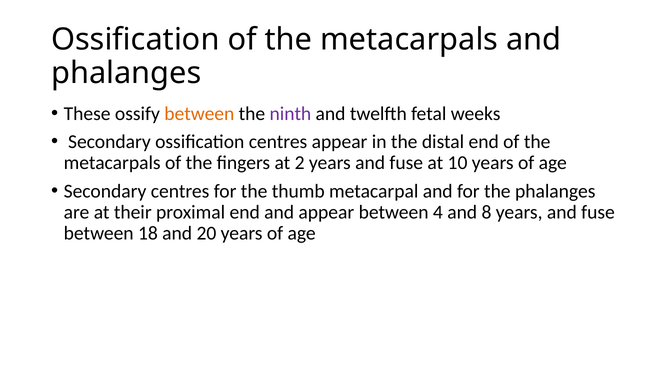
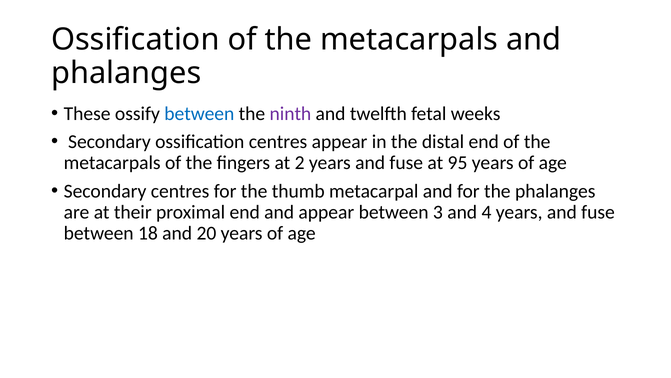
between at (199, 113) colour: orange -> blue
10: 10 -> 95
4: 4 -> 3
8: 8 -> 4
